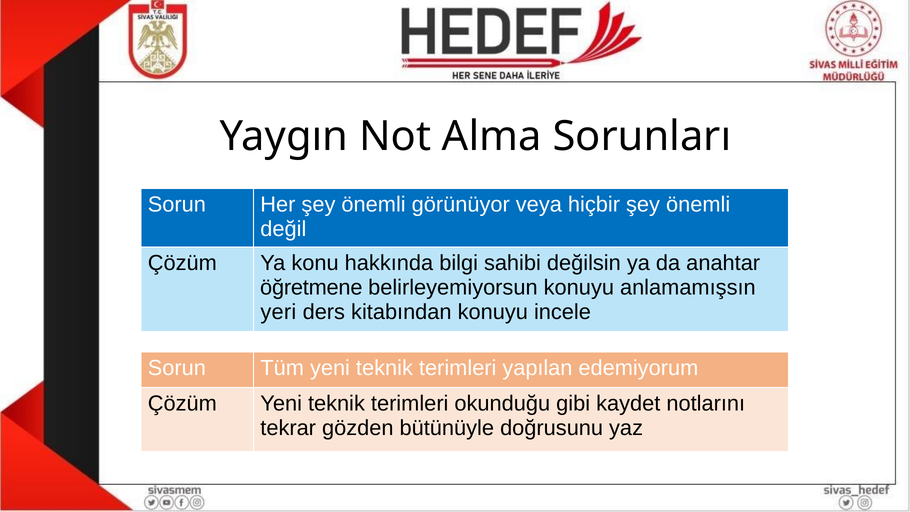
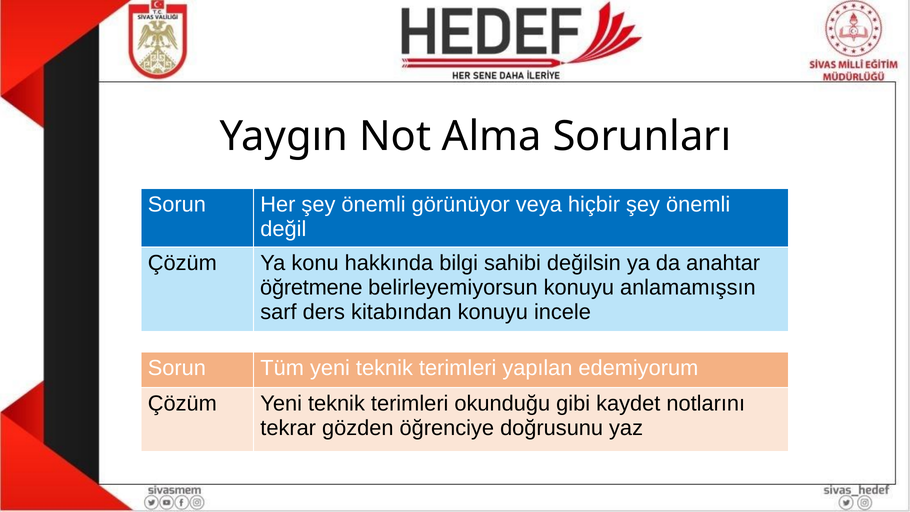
yeri: yeri -> sarf
bütünüyle: bütünüyle -> öğrenciye
